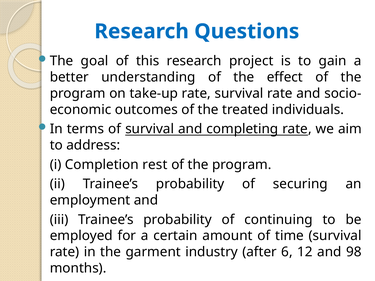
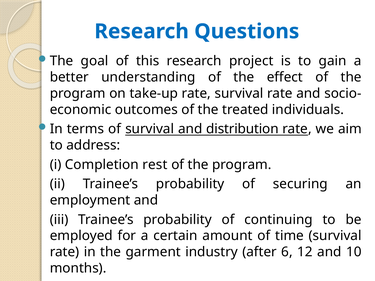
completing: completing -> distribution
98: 98 -> 10
